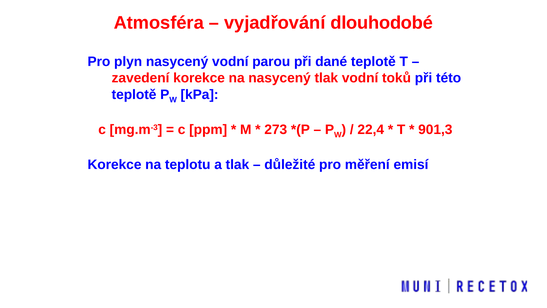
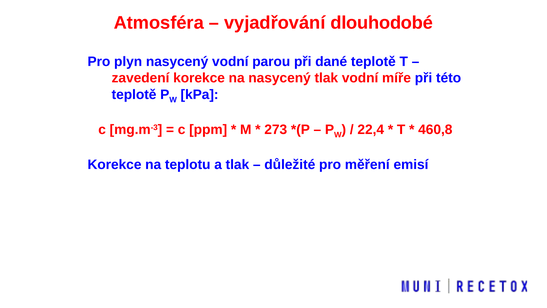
toků: toků -> míře
901,3: 901,3 -> 460,8
